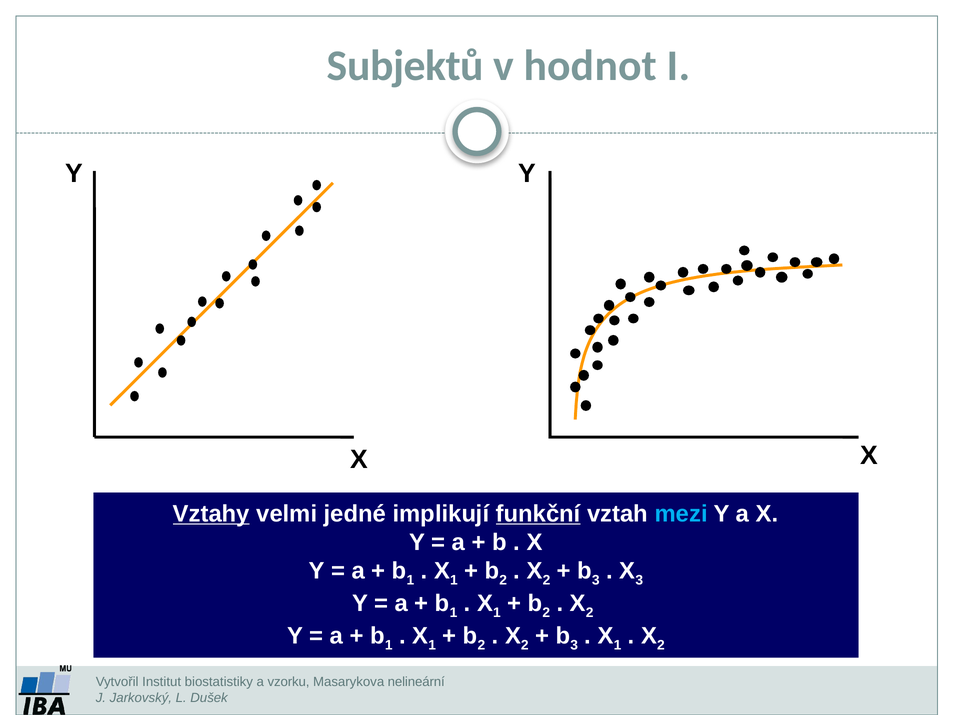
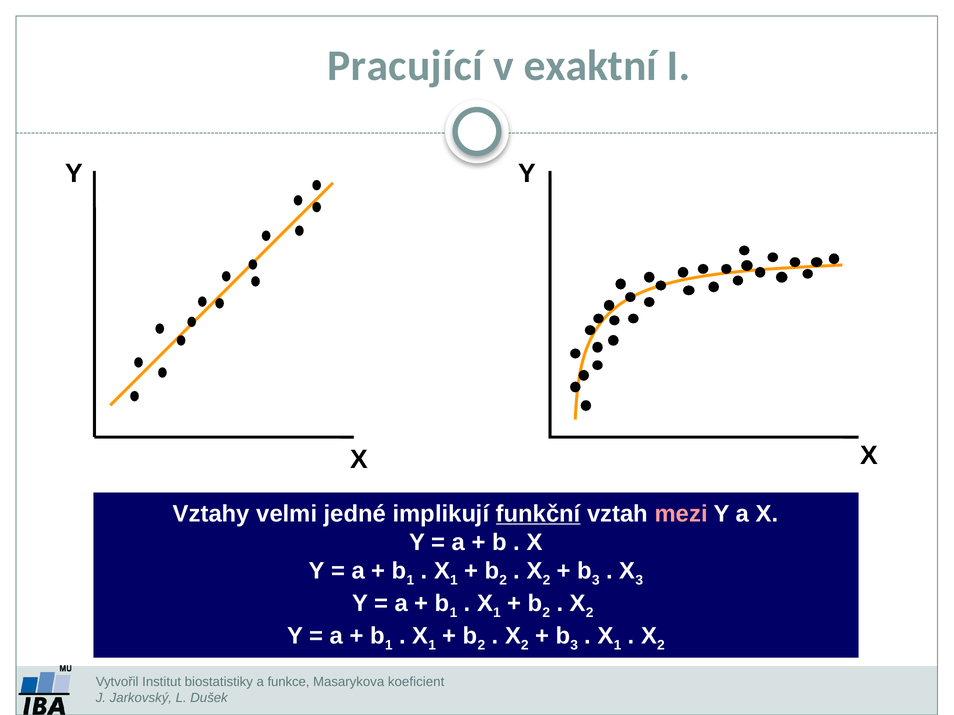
Subjektů: Subjektů -> Pracující
hodnot: hodnot -> exaktní
Vztahy underline: present -> none
mezi colour: light blue -> pink
vzorku: vzorku -> funkce
nelineární: nelineární -> koeficient
